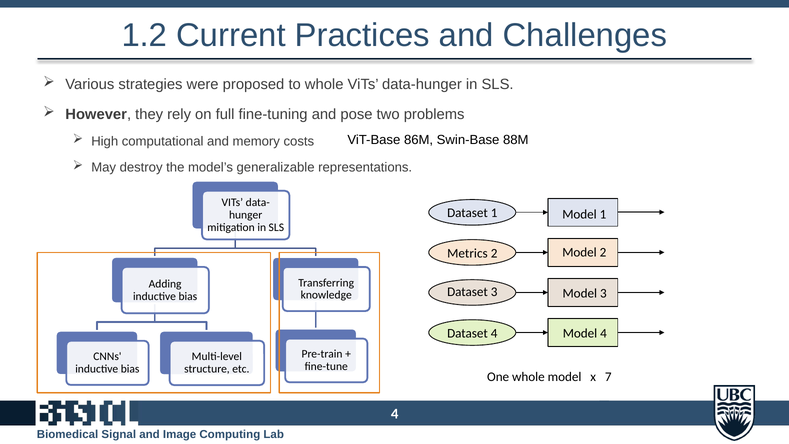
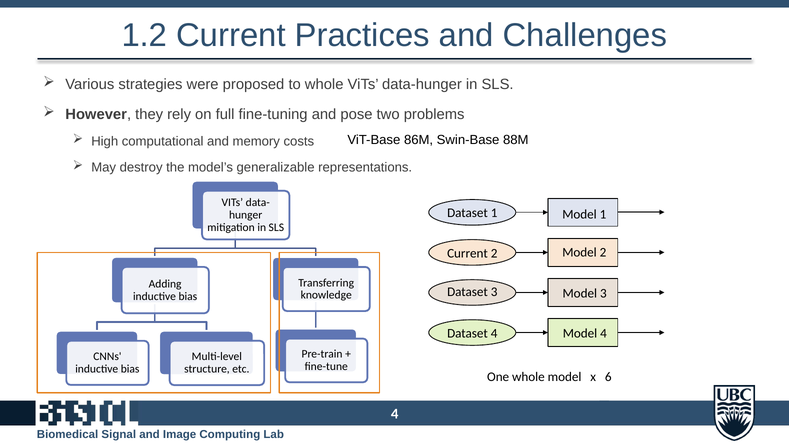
Metrics at (467, 253): Metrics -> Current
7: 7 -> 6
